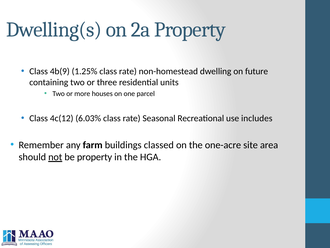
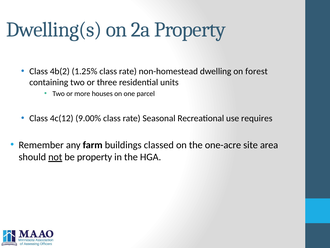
4b(9: 4b(9 -> 4b(2
future: future -> forest
6.03%: 6.03% -> 9.00%
includes: includes -> requires
